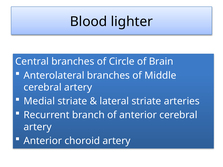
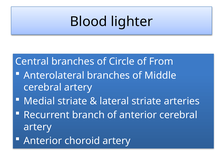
Brain: Brain -> From
